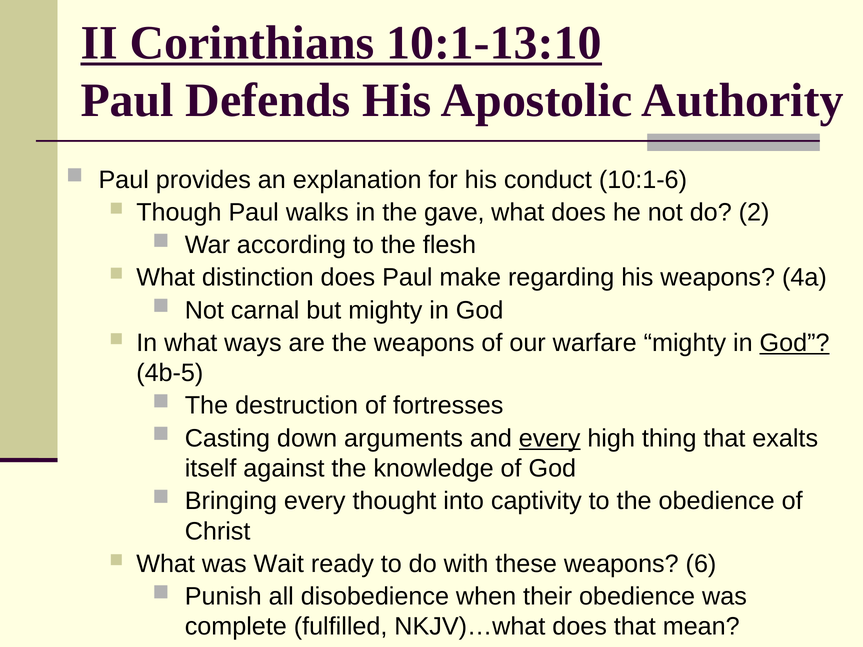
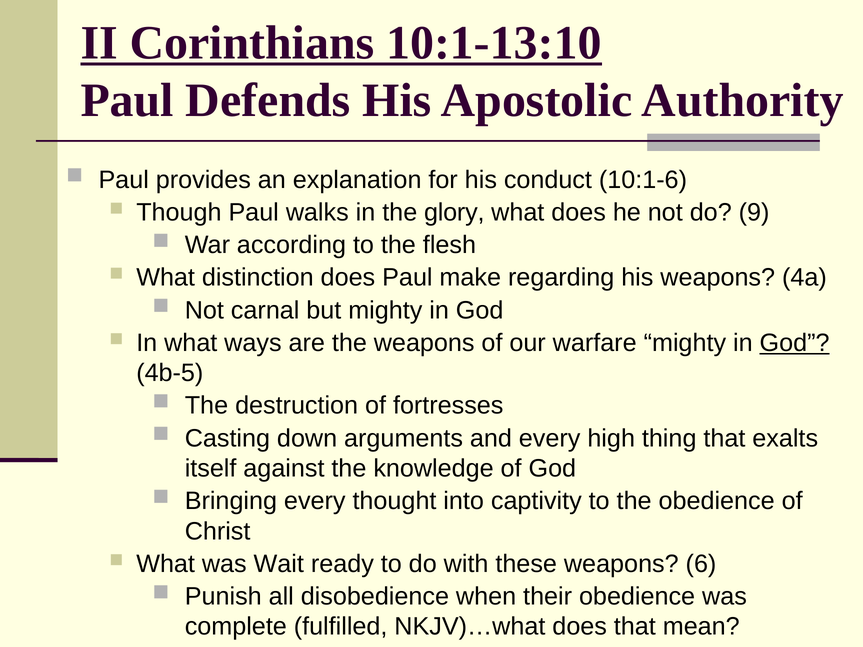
gave: gave -> glory
2: 2 -> 9
every at (550, 438) underline: present -> none
